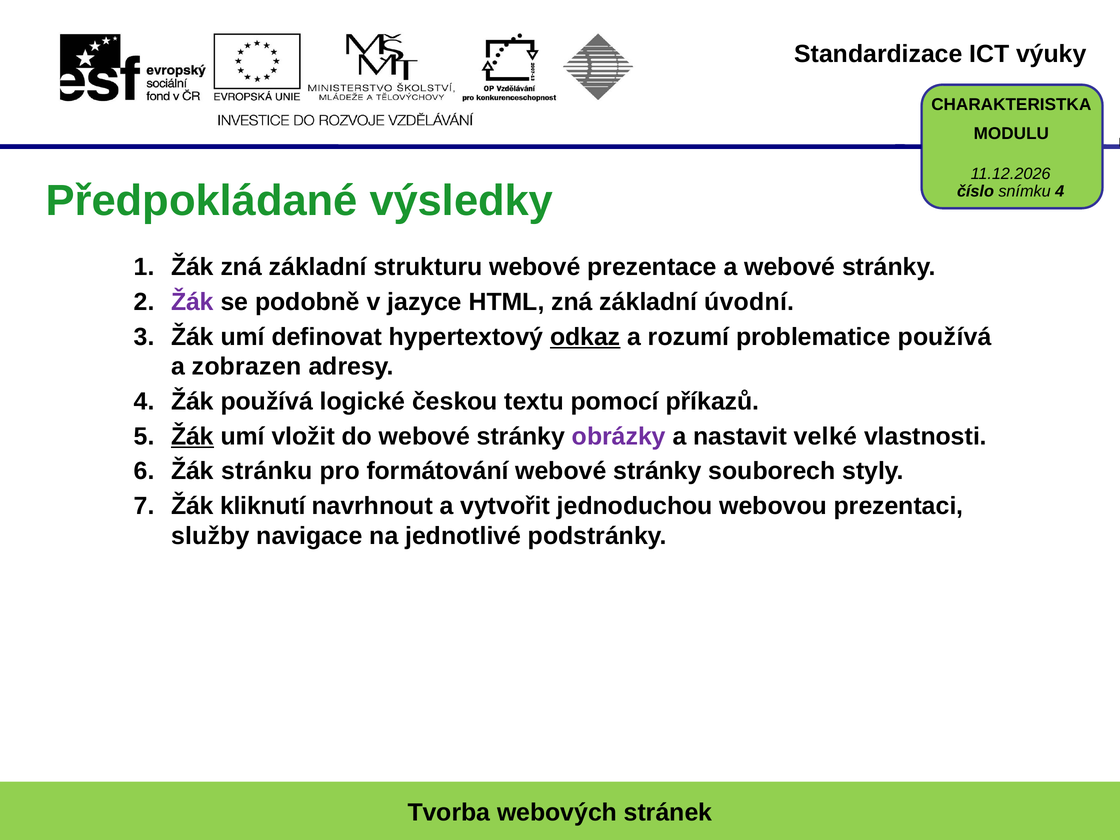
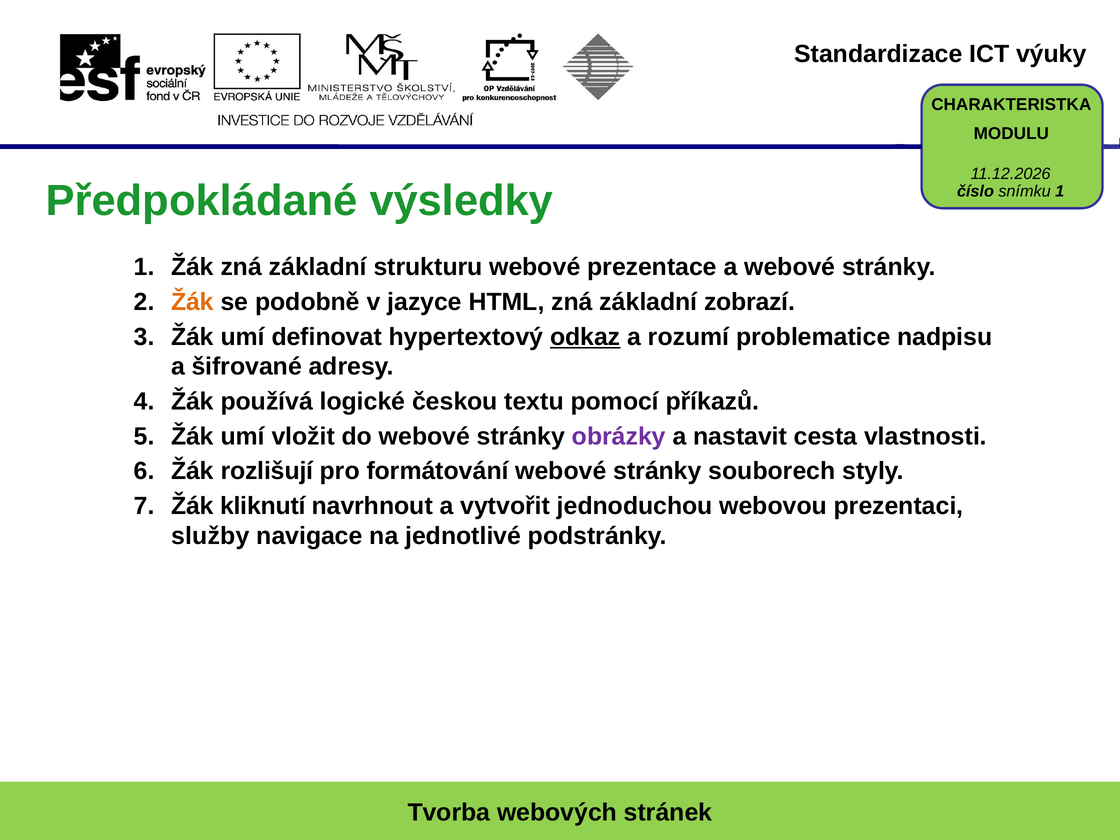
snímku 4: 4 -> 1
Žák at (192, 302) colour: purple -> orange
úvodní: úvodní -> zobrazí
problematice používá: používá -> nadpisu
zobrazen: zobrazen -> šifrované
Žák at (192, 436) underline: present -> none
velké: velké -> cesta
stránku: stránku -> rozlišují
